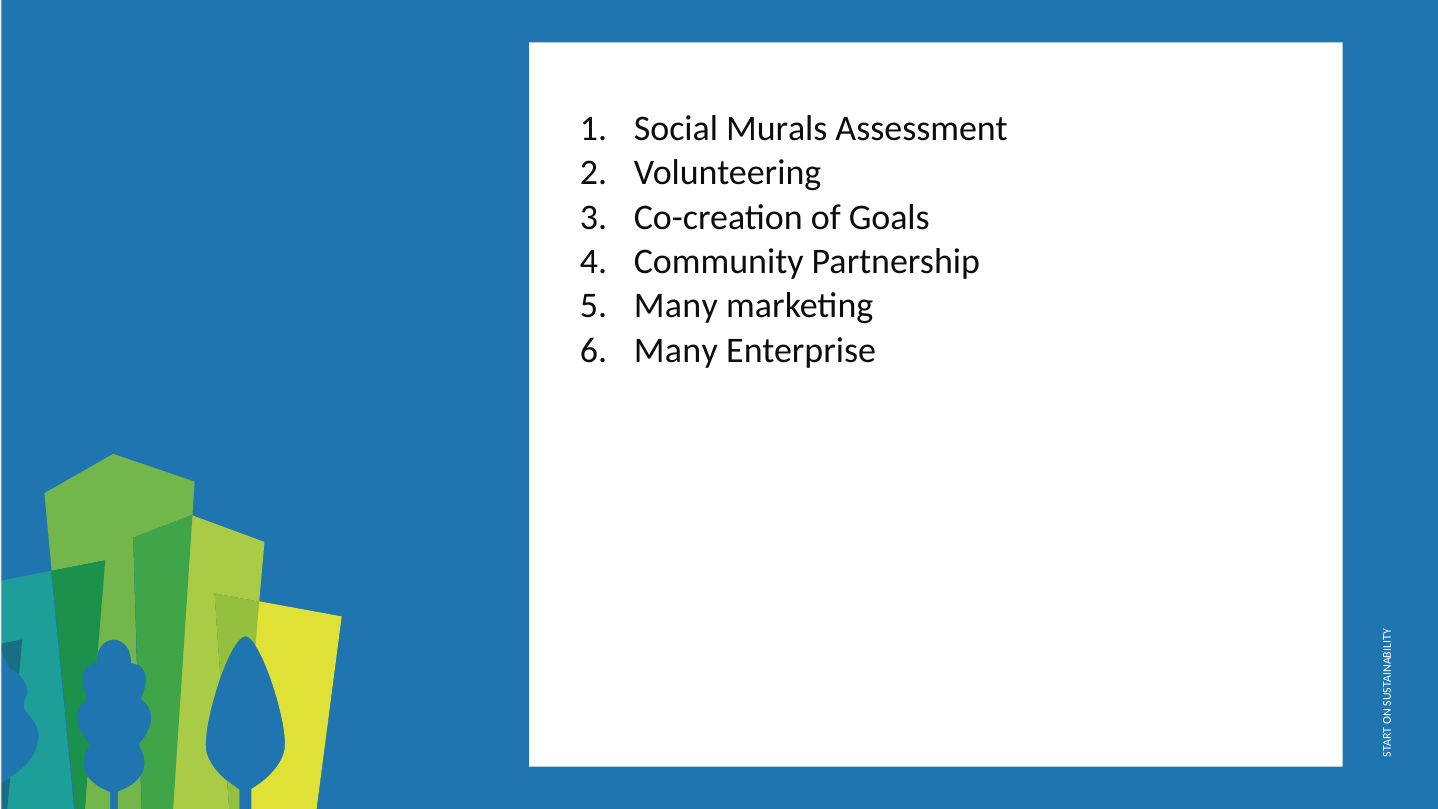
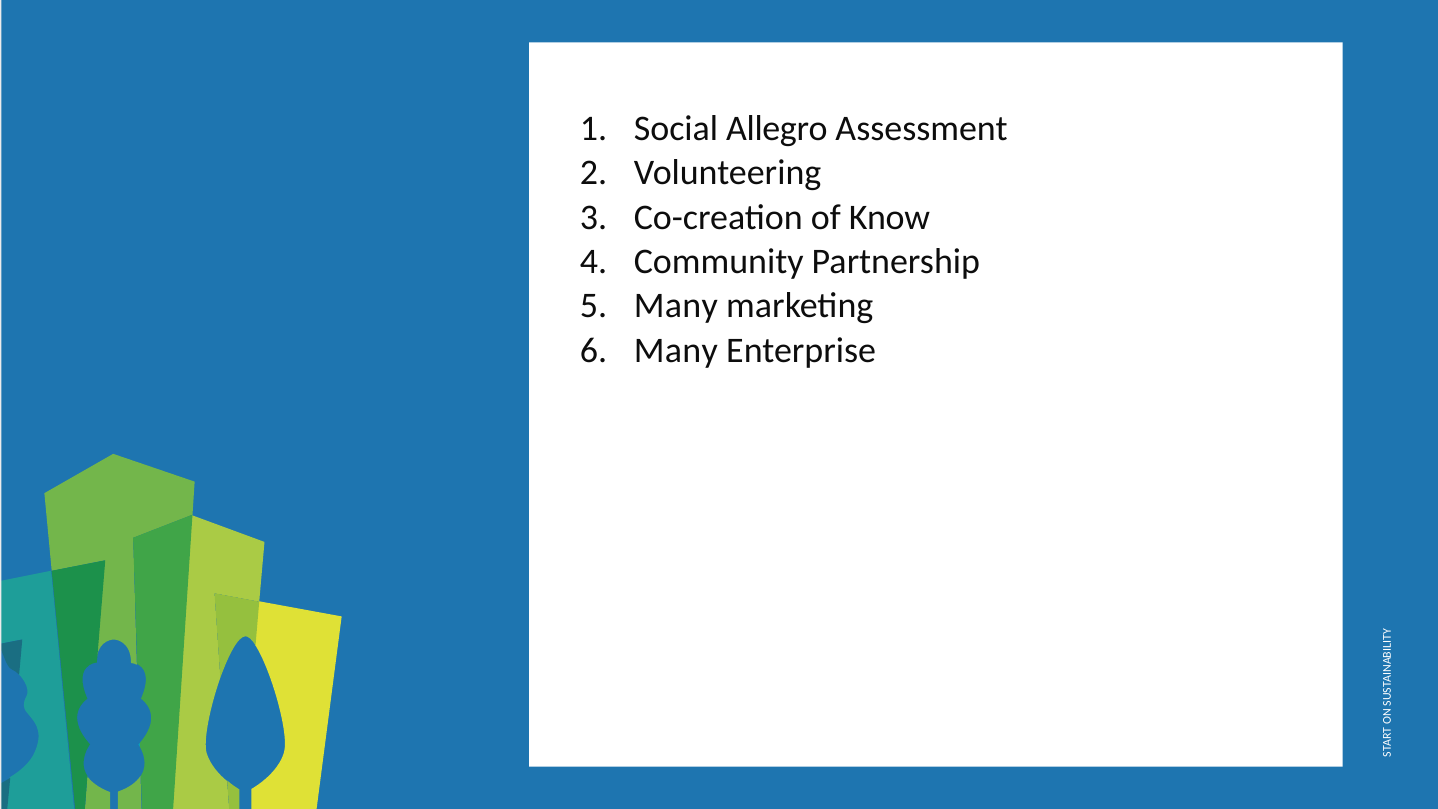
Murals: Murals -> Allegro
Goals: Goals -> Know
